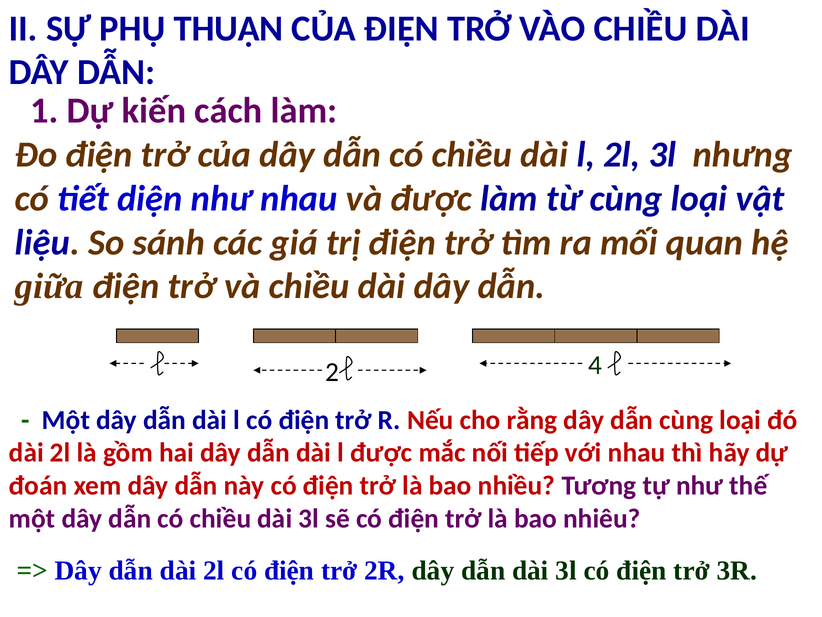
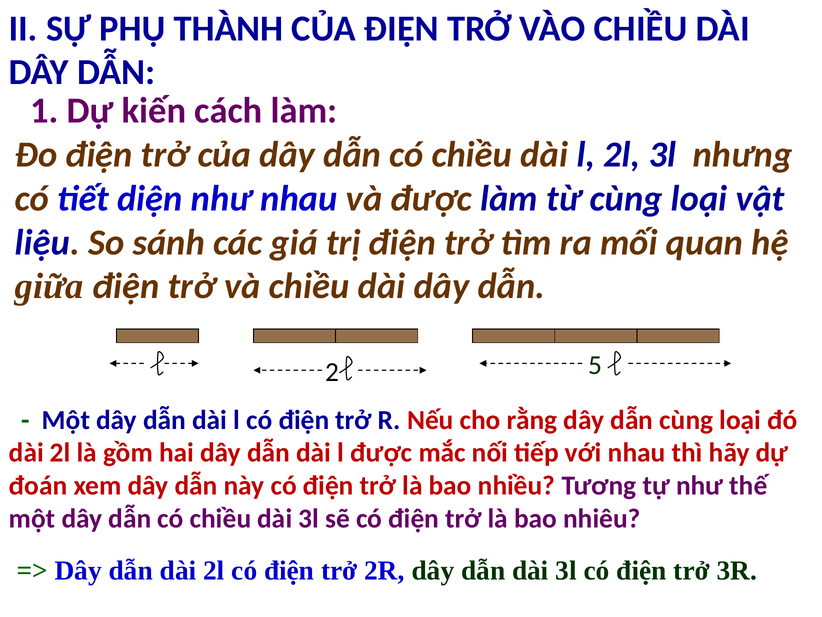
THUẬN: THUẬN -> THÀNH
4: 4 -> 5
